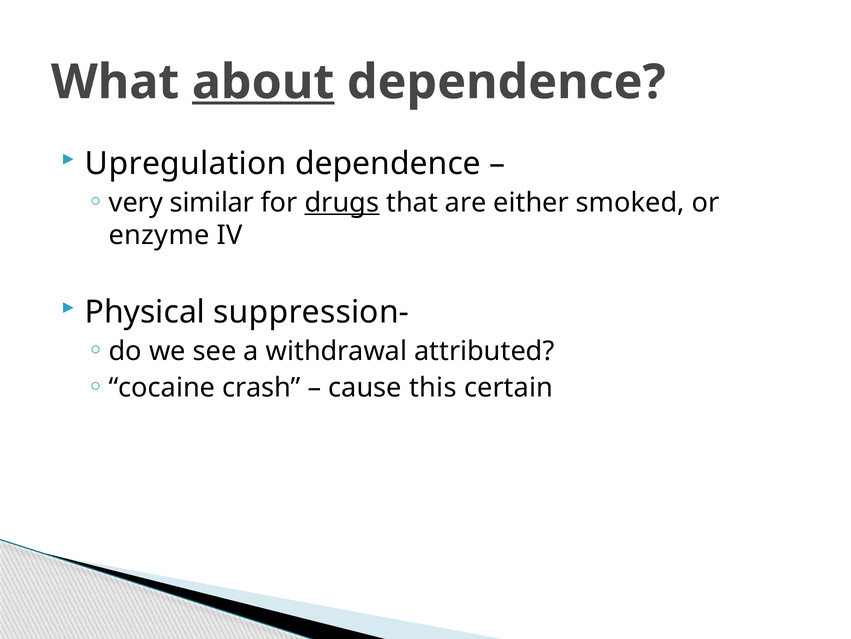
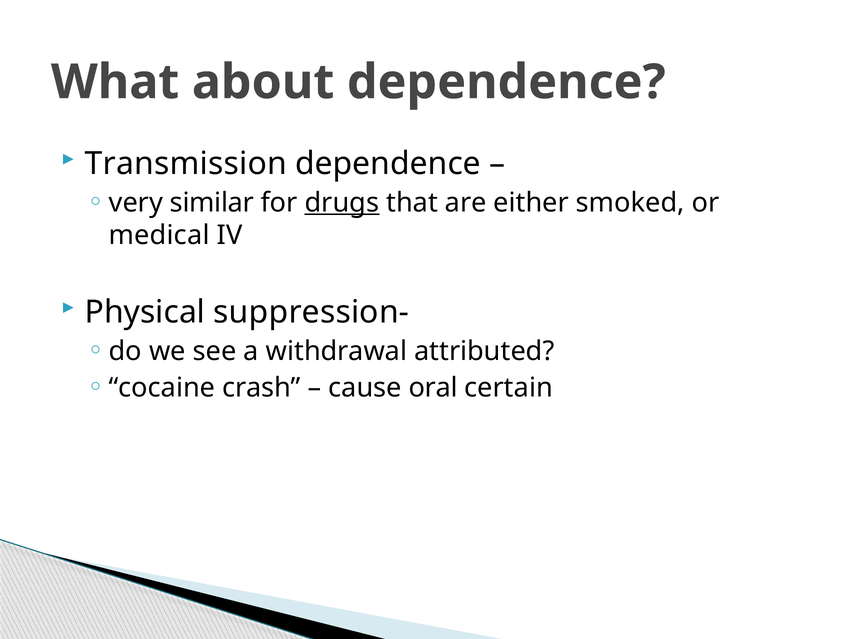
about underline: present -> none
Upregulation: Upregulation -> Transmission
enzyme: enzyme -> medical
this: this -> oral
